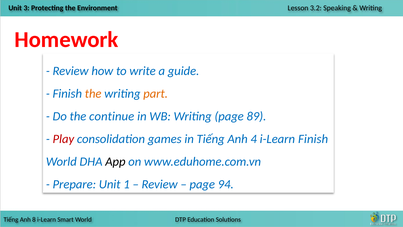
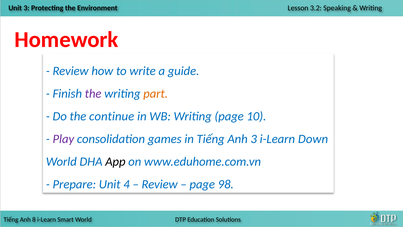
the at (93, 94) colour: orange -> purple
89: 89 -> 10
Play colour: red -> purple
Anh 4: 4 -> 3
i-Learn Finish: Finish -> Down
1: 1 -> 4
94: 94 -> 98
